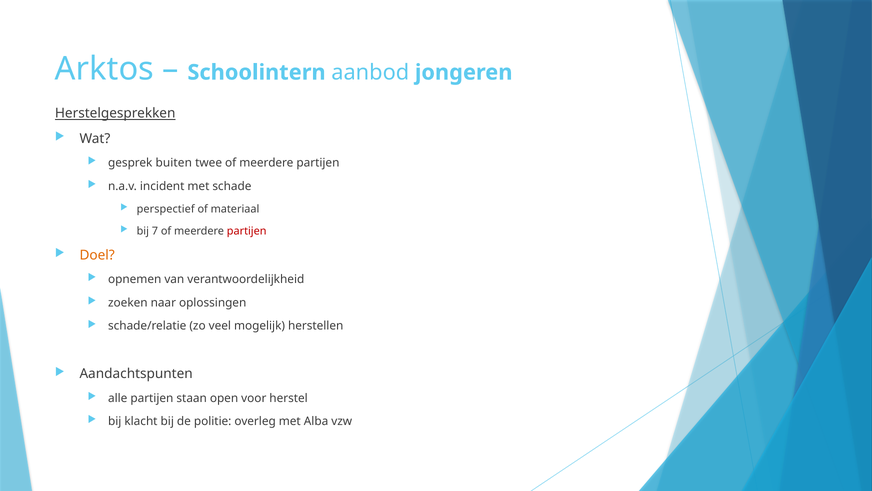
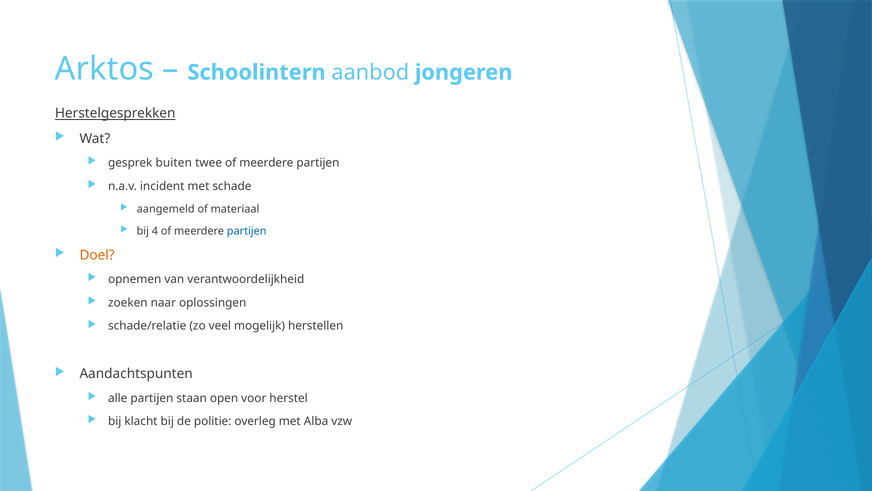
perspectief: perspectief -> aangemeld
7: 7 -> 4
partijen at (247, 231) colour: red -> blue
